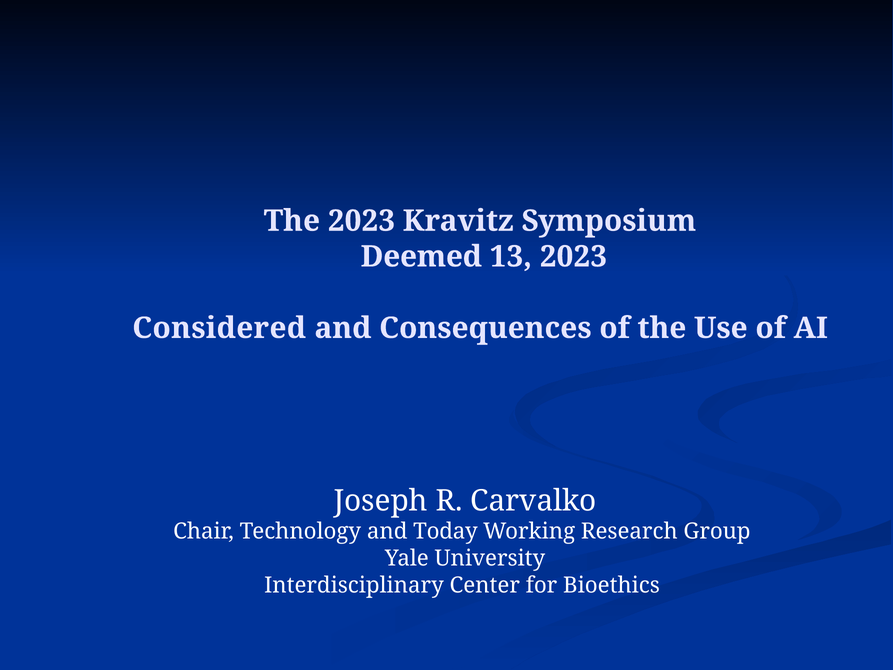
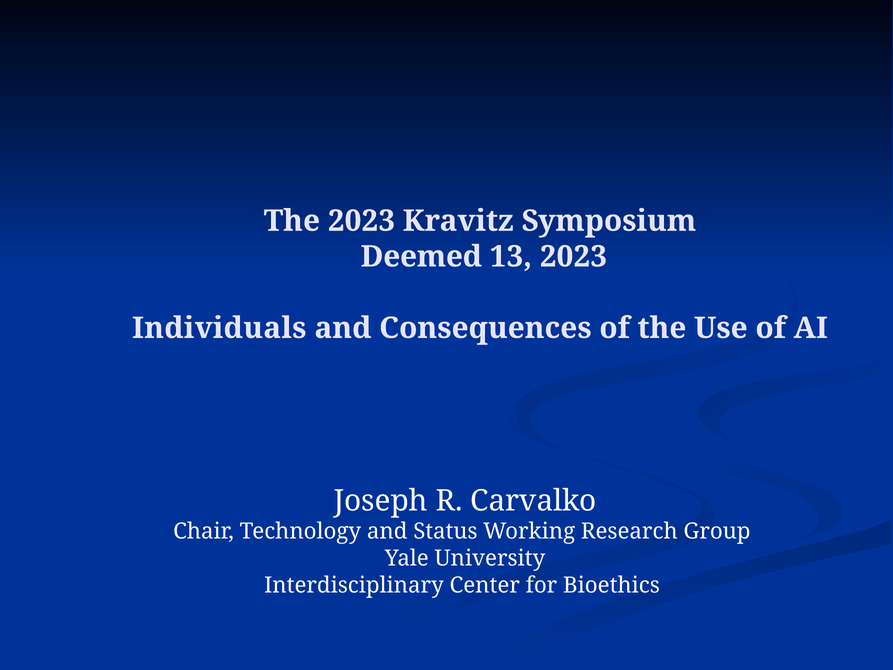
Considered: Considered -> Individuals
Today: Today -> Status
